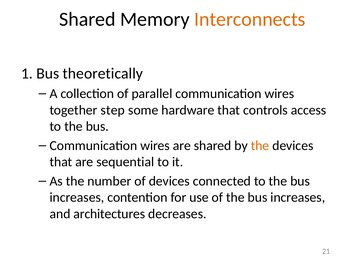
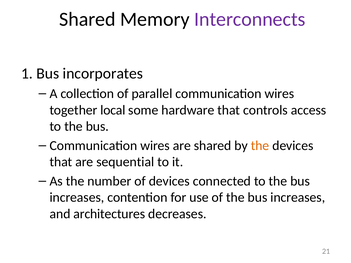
Interconnects colour: orange -> purple
theoretically: theoretically -> incorporates
step: step -> local
